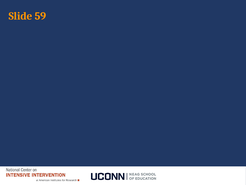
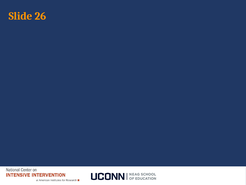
59: 59 -> 26
